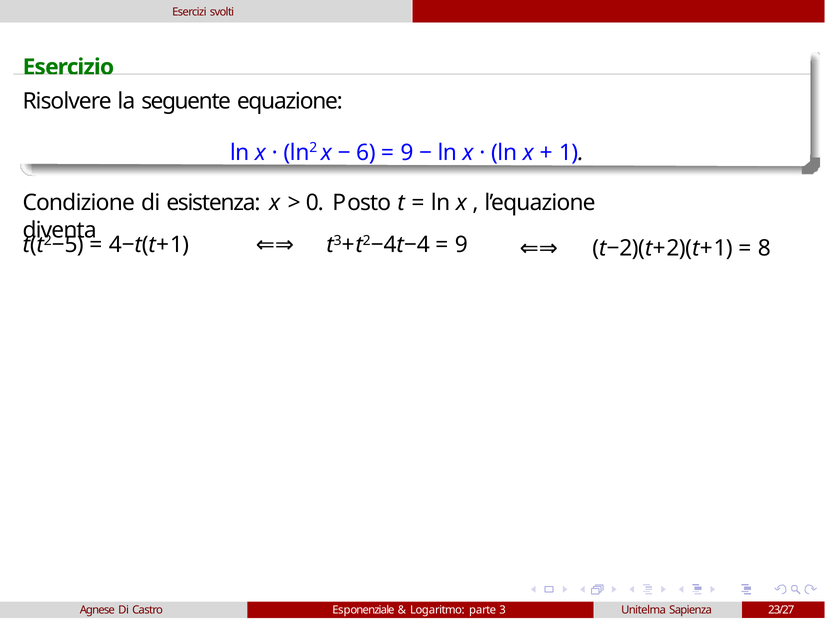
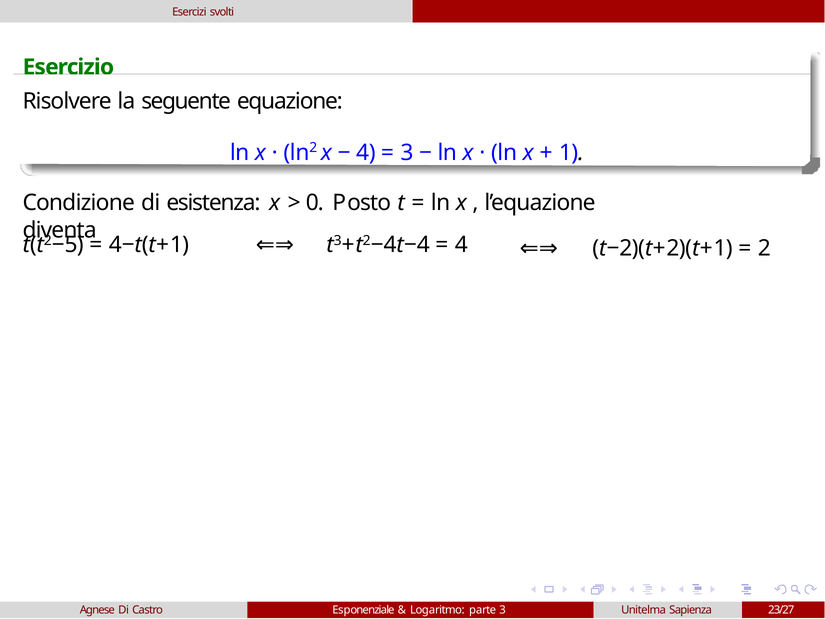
6 at (366, 153): 6 -> 4
9 at (407, 153): 9 -> 3
9 at (461, 245): 9 -> 4
8: 8 -> 2
